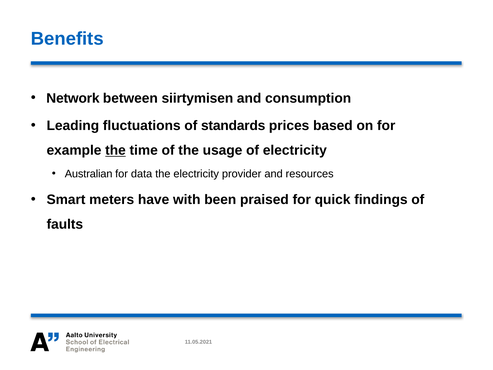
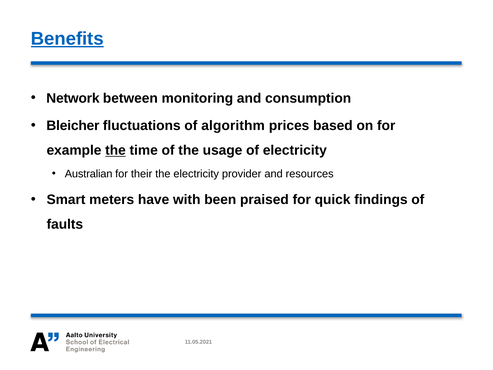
Benefits underline: none -> present
siirtymisen: siirtymisen -> monitoring
Leading: Leading -> Bleicher
standards: standards -> algorithm
data: data -> their
